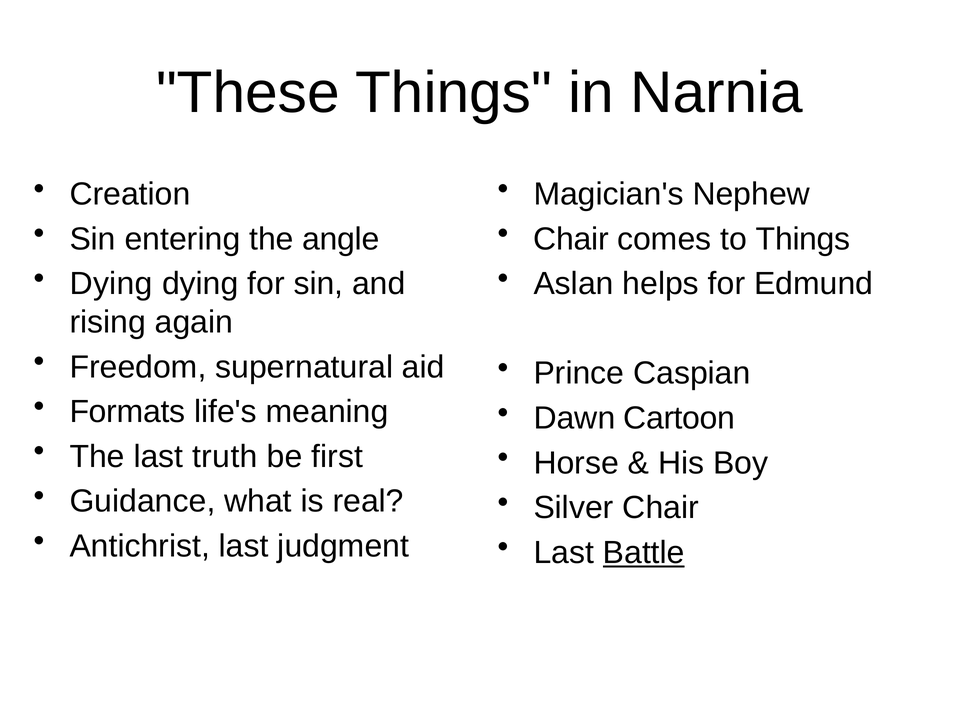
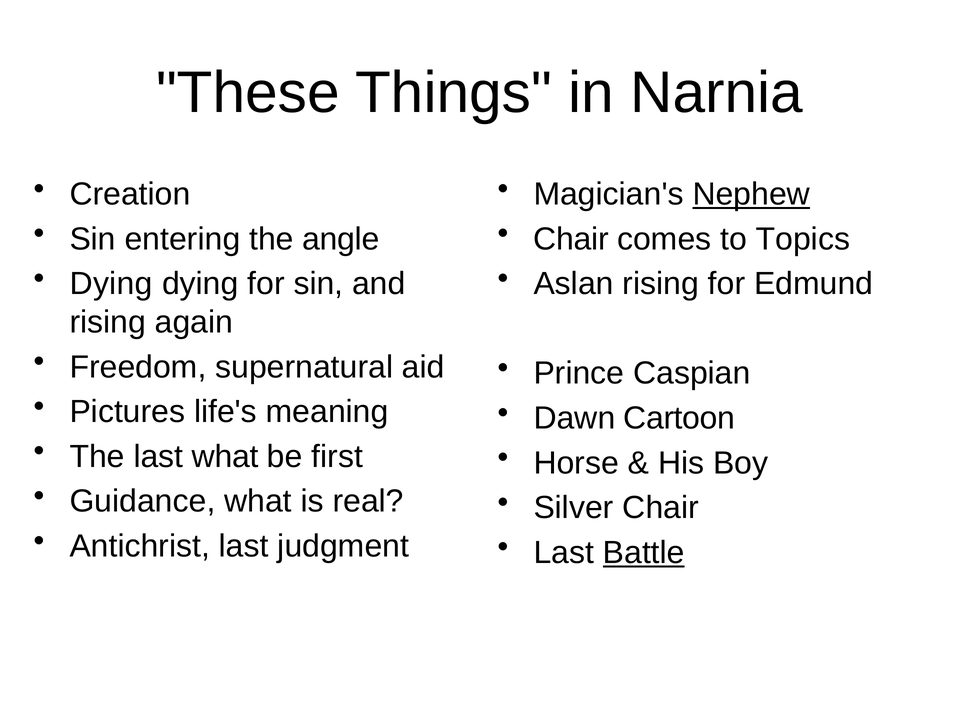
Nephew underline: none -> present
to Things: Things -> Topics
Aslan helps: helps -> rising
Formats: Formats -> Pictures
last truth: truth -> what
